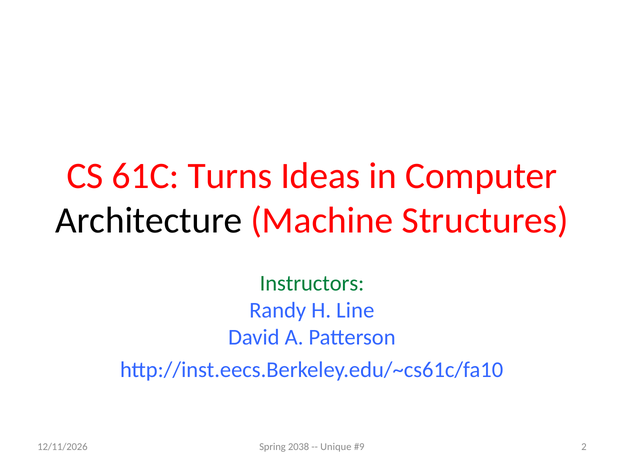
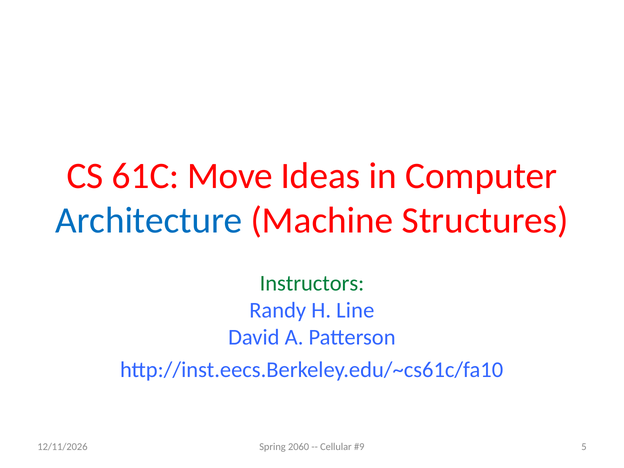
Turns: Turns -> Move
Architecture colour: black -> blue
2038: 2038 -> 2060
Unique: Unique -> Cellular
2: 2 -> 5
